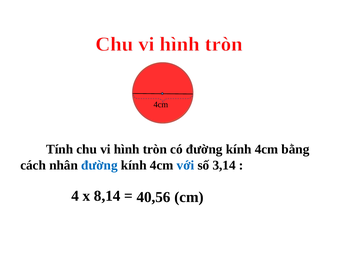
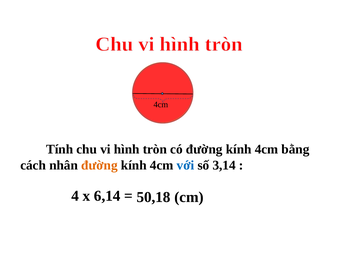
đường at (99, 165) colour: blue -> orange
8,14: 8,14 -> 6,14
40,56: 40,56 -> 50,18
